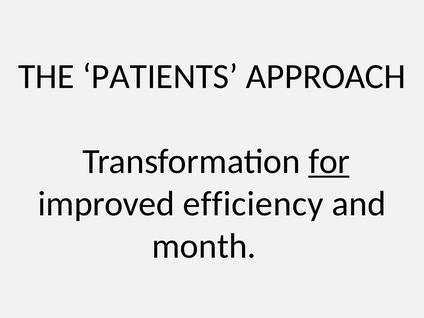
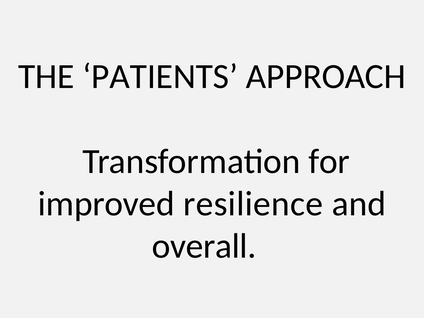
for underline: present -> none
efficiency: efficiency -> resilience
month: month -> overall
